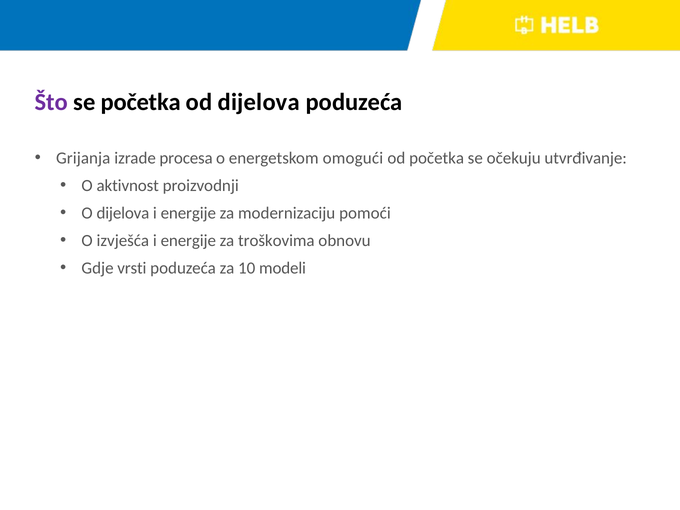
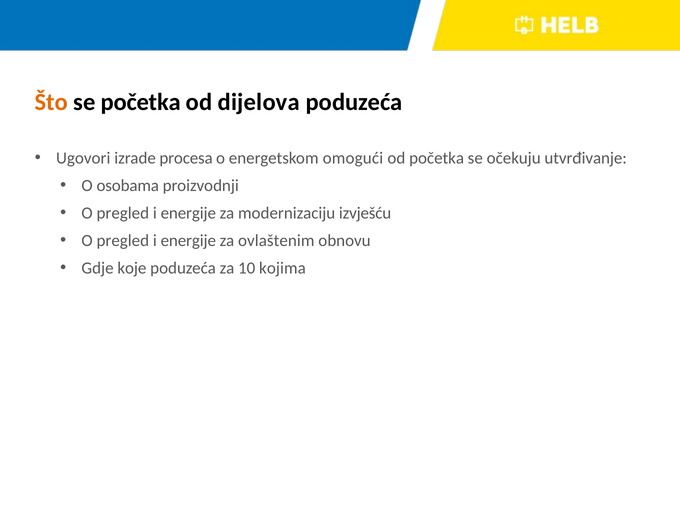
Što colour: purple -> orange
Grijanja: Grijanja -> Ugovori
aktivnost: aktivnost -> osobama
dijelova at (123, 213): dijelova -> pregled
pomoći: pomoći -> izvješću
izvješća at (123, 241): izvješća -> pregled
troškovima: troškovima -> ovlaštenim
vrsti: vrsti -> koje
modeli: modeli -> kojima
